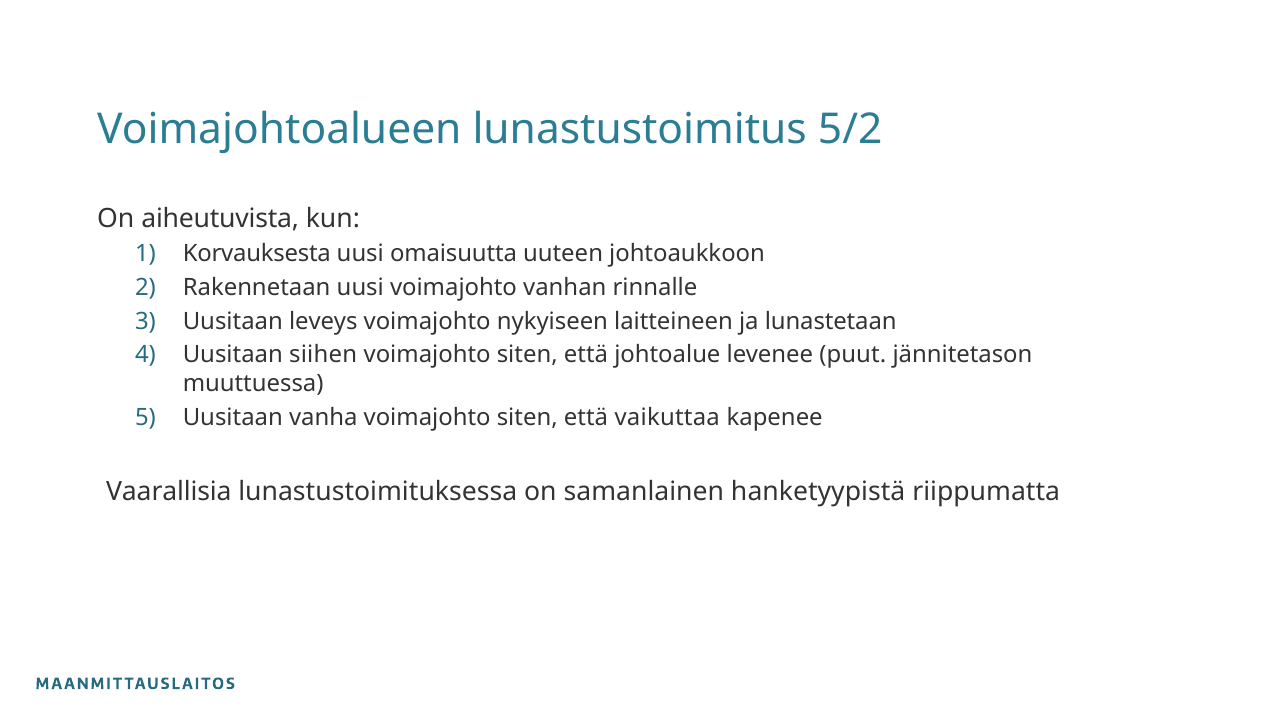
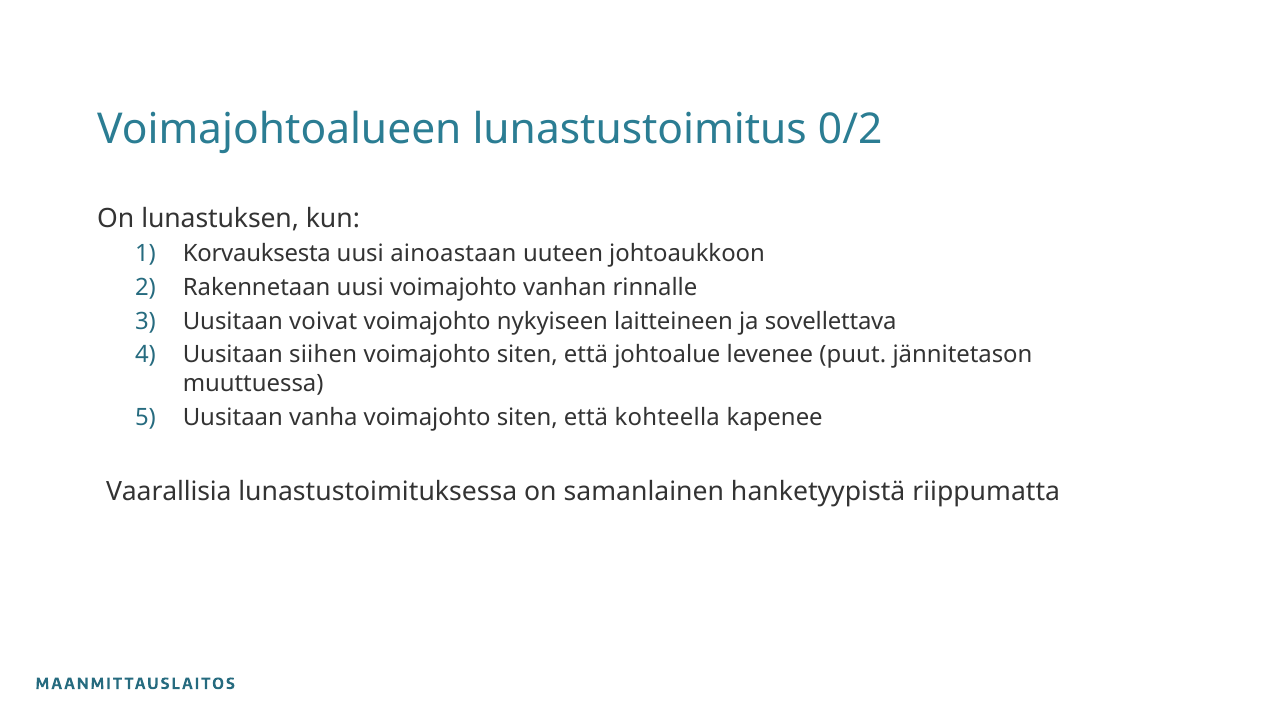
5/2: 5/2 -> 0/2
aiheutuvista: aiheutuvista -> lunastuksen
omaisuutta: omaisuutta -> ainoastaan
leveys: leveys -> voivat
lunastetaan: lunastetaan -> sovellettava
vaikuttaa: vaikuttaa -> kohteella
